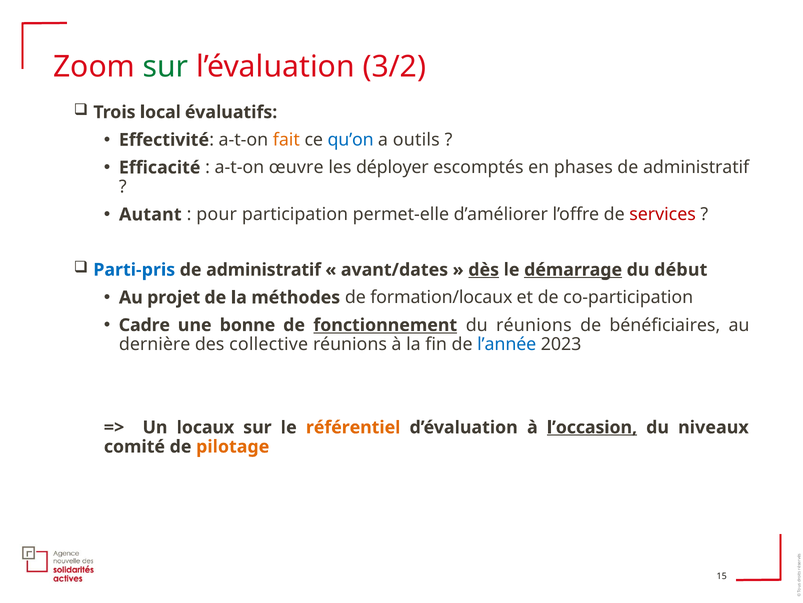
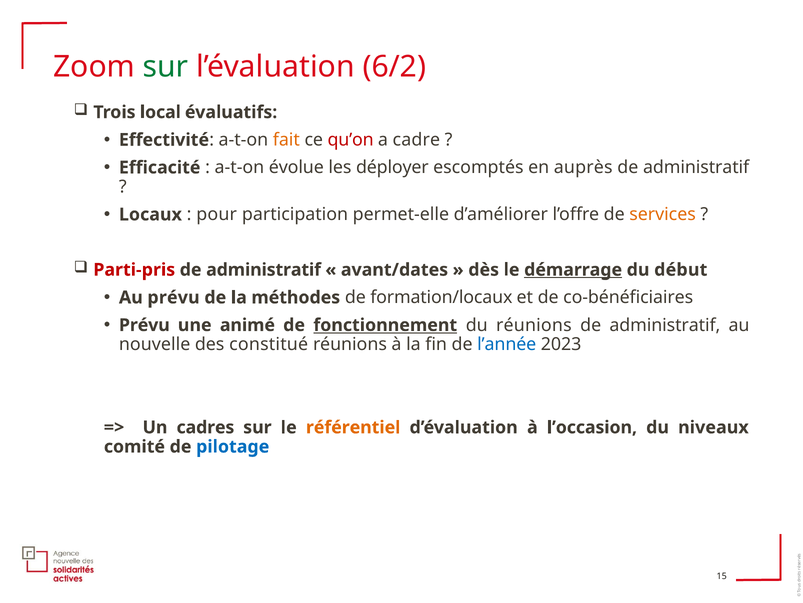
3/2: 3/2 -> 6/2
qu’on colour: blue -> red
outils: outils -> cadre
œuvre: œuvre -> évolue
phases: phases -> auprès
Autant: Autant -> Locaux
services colour: red -> orange
Parti-pris colour: blue -> red
dès underline: present -> none
Au projet: projet -> prévu
co-participation: co-participation -> co-bénéficiaires
Cadre at (144, 325): Cadre -> Prévu
bonne: bonne -> animé
bénéficiaires at (665, 325): bénéficiaires -> administratif
dernière: dernière -> nouvelle
collective: collective -> constitué
locaux: locaux -> cadres
l’occasion underline: present -> none
pilotage colour: orange -> blue
